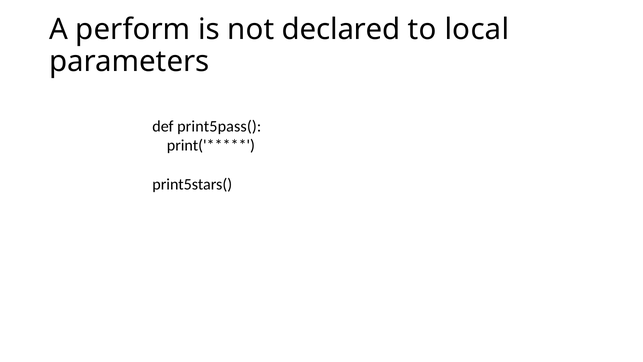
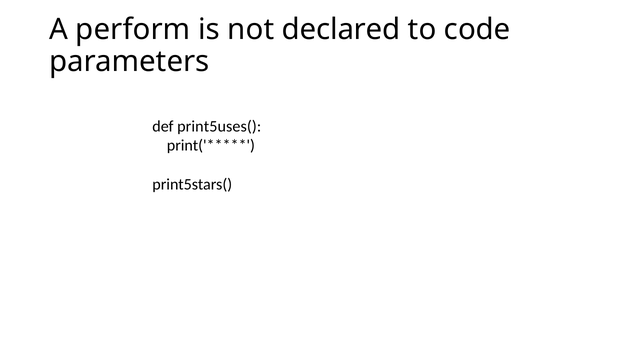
local: local -> code
print5pass(: print5pass( -> print5uses(
